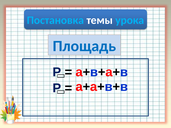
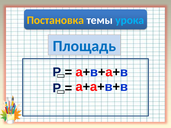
Постановка colour: light blue -> yellow
